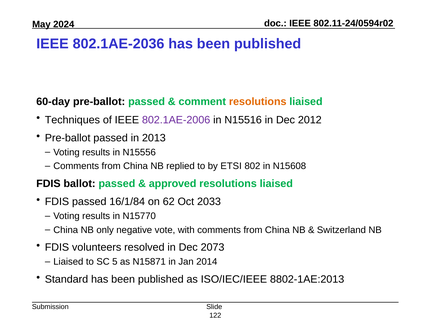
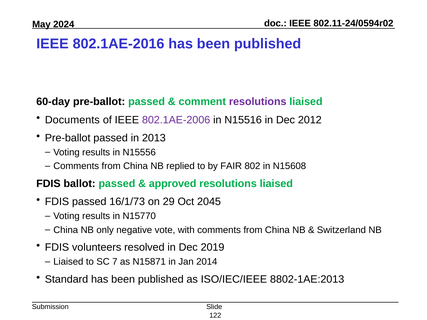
802.1AE-2036: 802.1AE-2036 -> 802.1AE-2016
resolutions at (258, 102) colour: orange -> purple
Techniques: Techniques -> Documents
ETSI: ETSI -> FAIR
16/1/84: 16/1/84 -> 16/1/73
62: 62 -> 29
2033: 2033 -> 2045
2073: 2073 -> 2019
5: 5 -> 7
